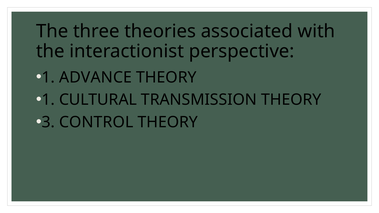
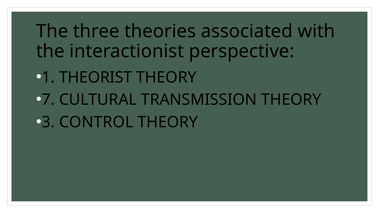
ADVANCE: ADVANCE -> THEORIST
1 at (48, 100): 1 -> 7
